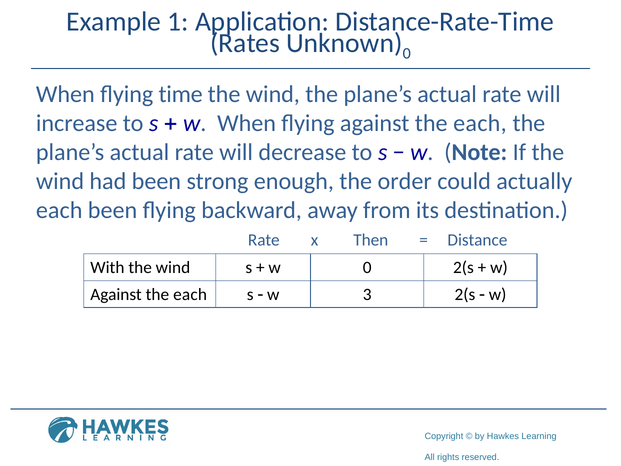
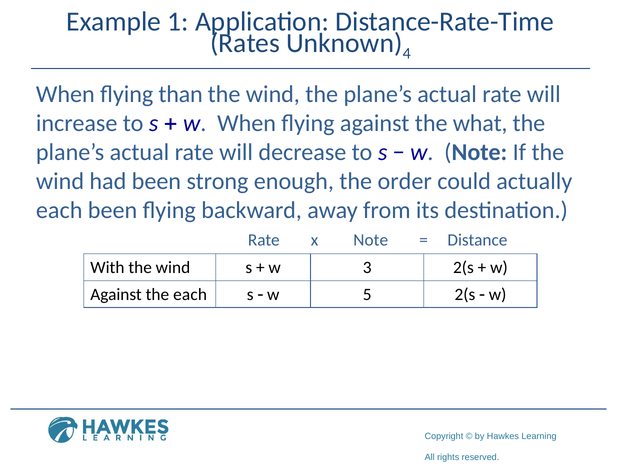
0 at (407, 54): 0 -> 4
time: time -> than
flying against the each: each -> what
x Then: Then -> Note
w 0: 0 -> 3
3: 3 -> 5
